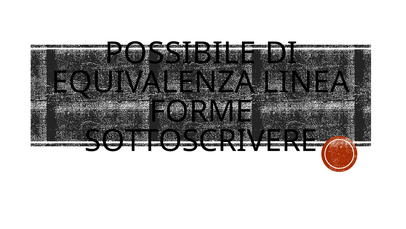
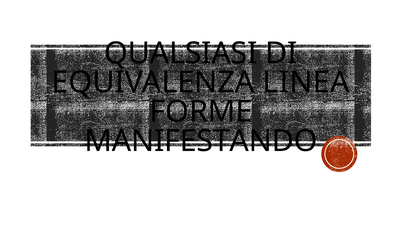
POSSIBILE: POSSIBILE -> QUALSIASI
SOTTOSCRIVERE: SOTTOSCRIVERE -> MANIFESTANDO
